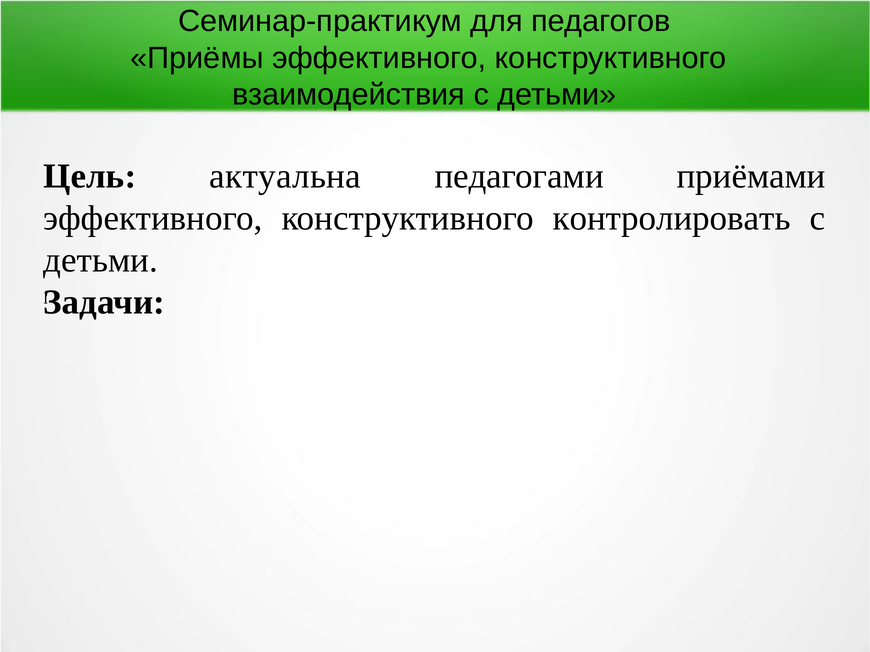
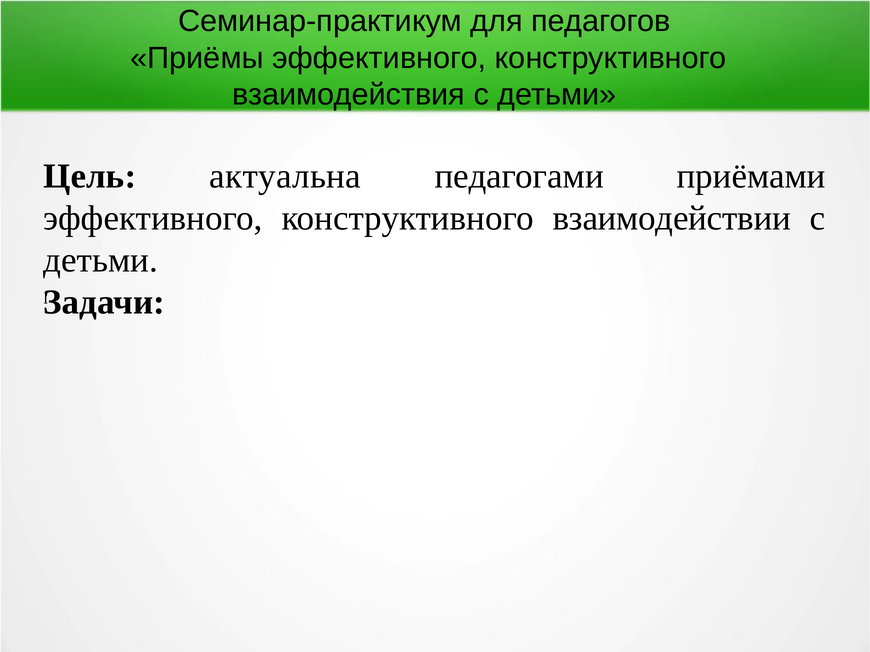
контролировать: контролировать -> взаимодействии
